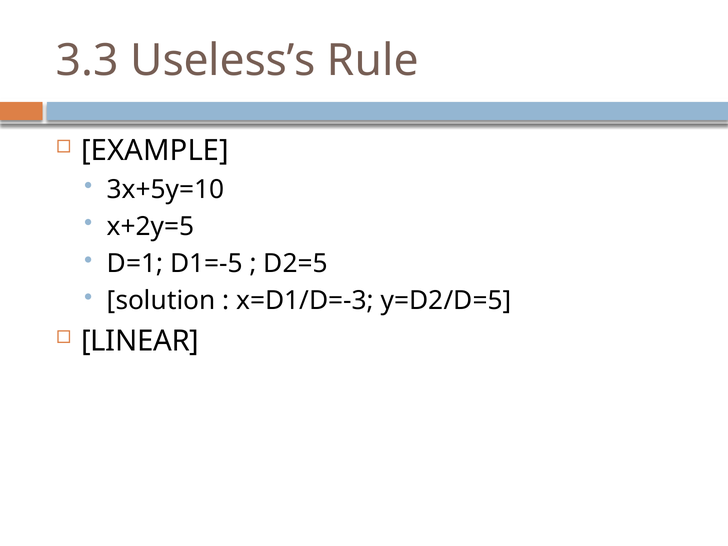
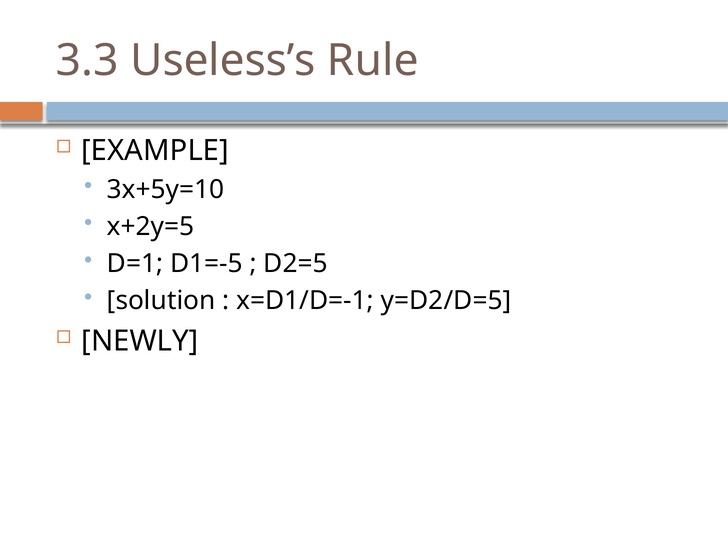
x=D1/D=-3: x=D1/D=-3 -> x=D1/D=-1
LINEAR: LINEAR -> NEWLY
